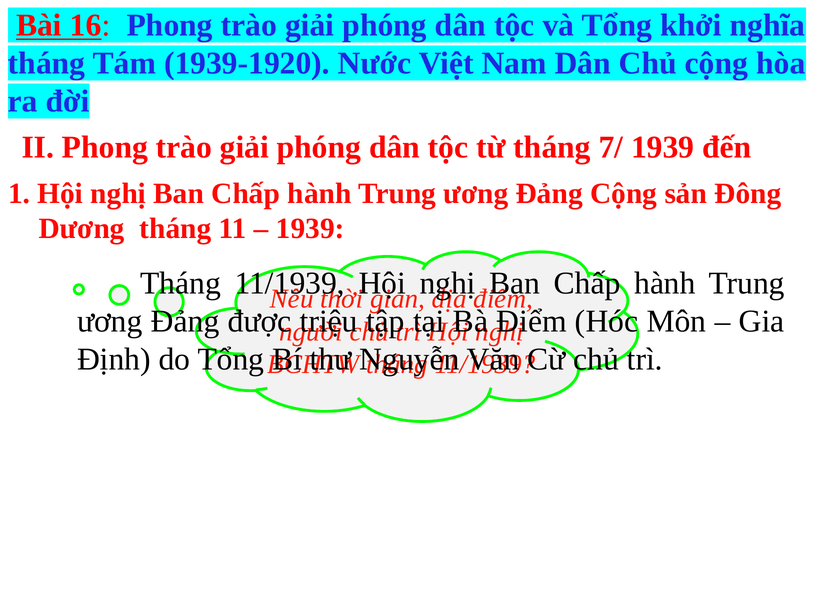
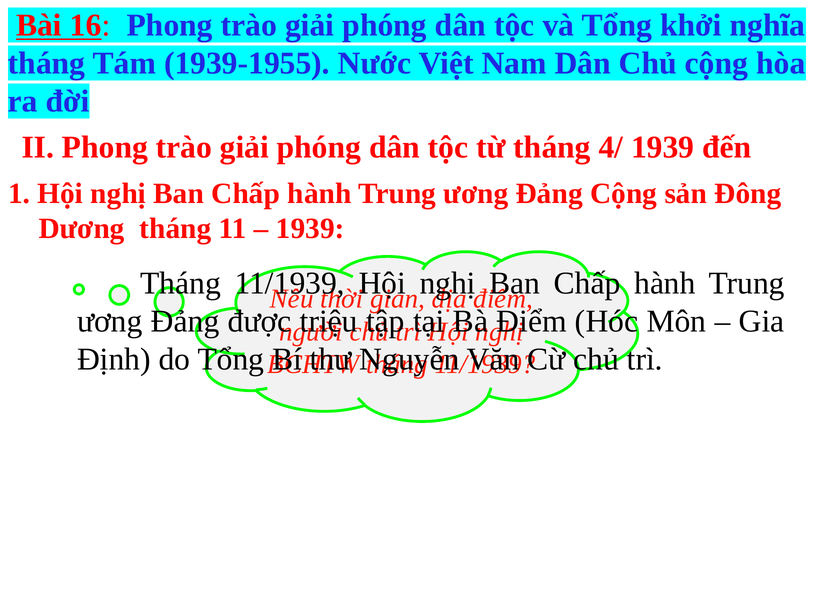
1939-1920: 1939-1920 -> 1939-1955
7/: 7/ -> 4/
